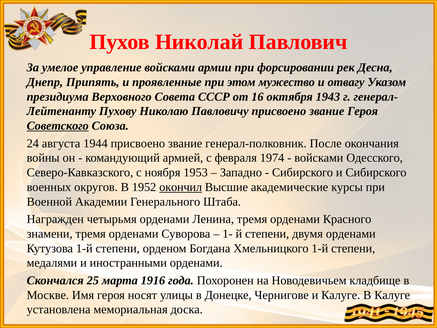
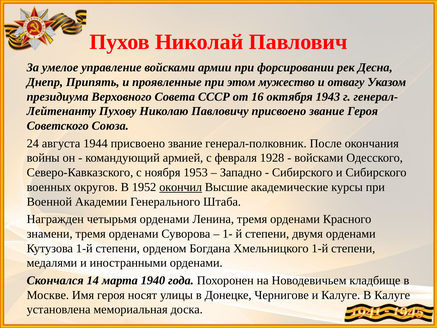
Советского underline: present -> none
1974: 1974 -> 1928
25: 25 -> 14
1916: 1916 -> 1940
